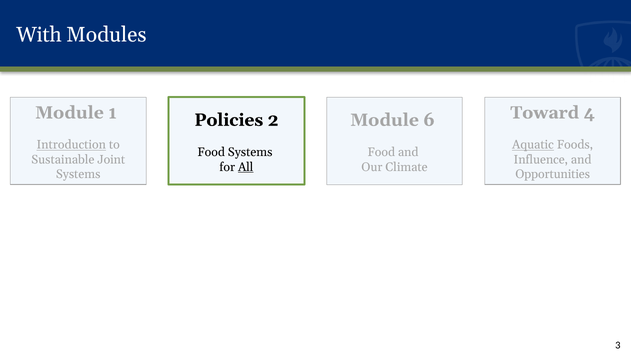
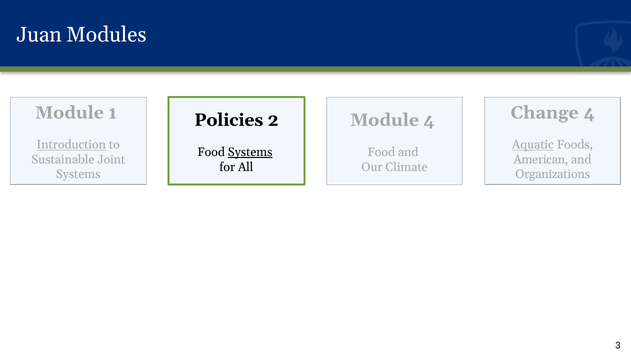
With: With -> Juan
Toward: Toward -> Change
Module 6: 6 -> 4
Systems at (250, 152) underline: none -> present
Influence: Influence -> American
All underline: present -> none
Opportunities: Opportunities -> Organizations
